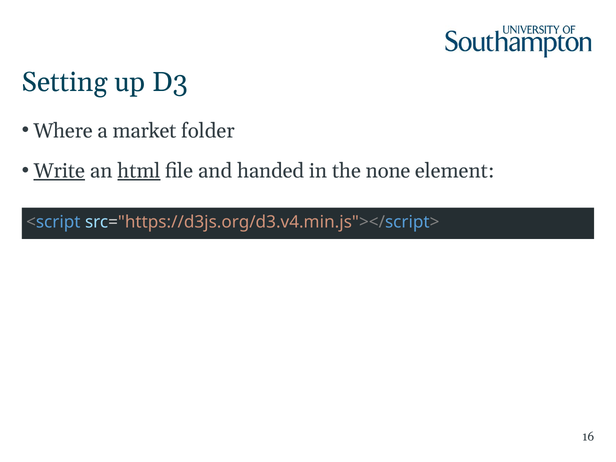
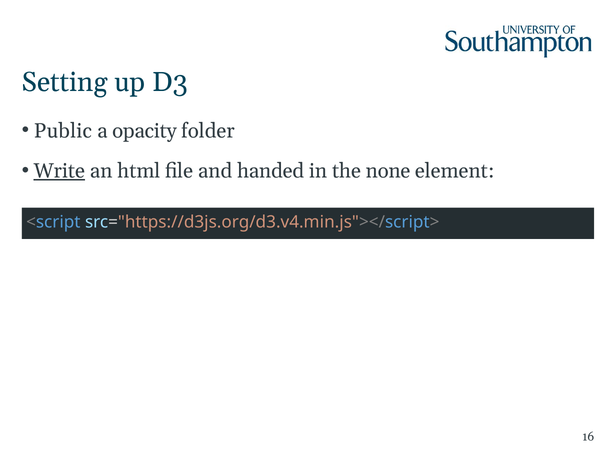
Where: Where -> Public
market: market -> opacity
html underline: present -> none
